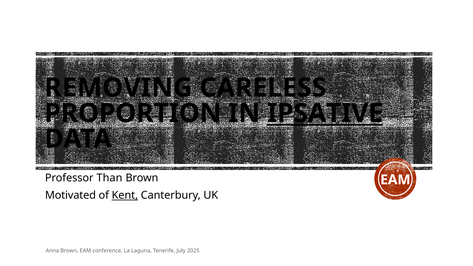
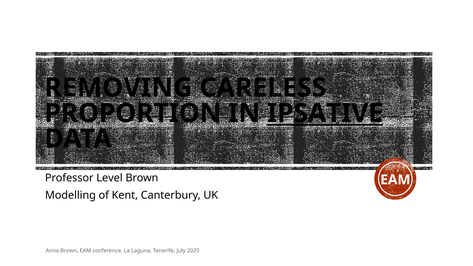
Than: Than -> Level
Motivated: Motivated -> Modelling
Kent underline: present -> none
